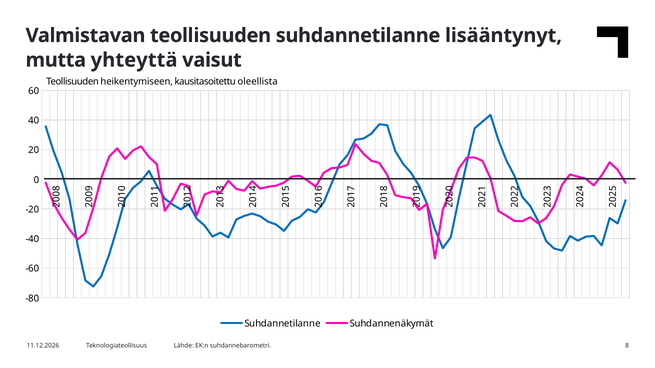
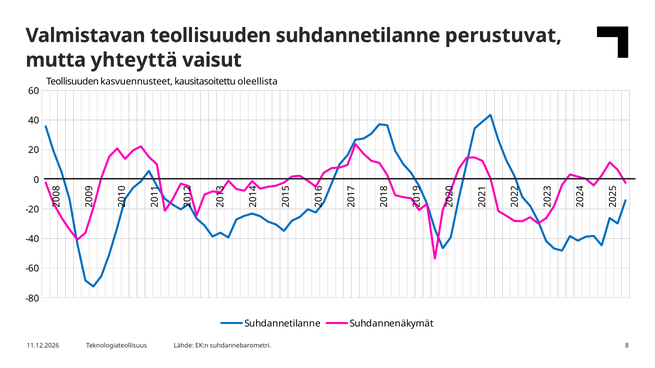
lisääntynyt: lisääntynyt -> perustuvat
heikentymiseen: heikentymiseen -> kasvuennusteet
